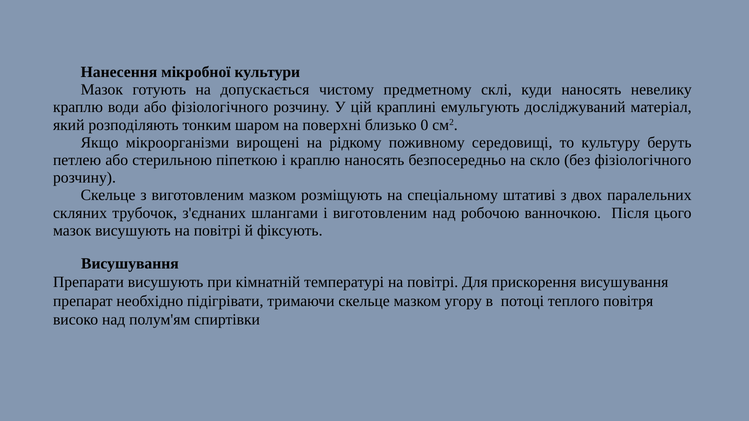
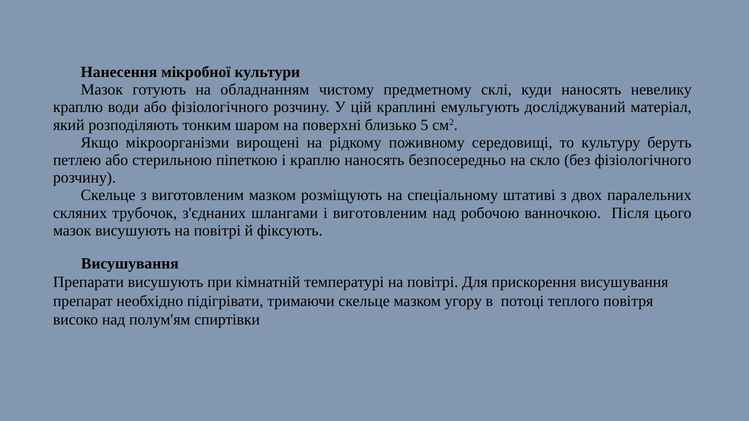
допускається: допускається -> обладнанням
0: 0 -> 5
